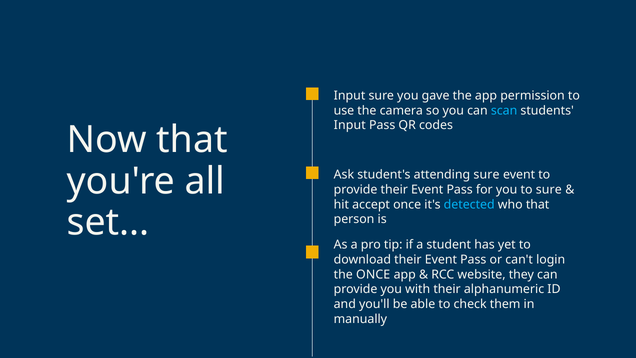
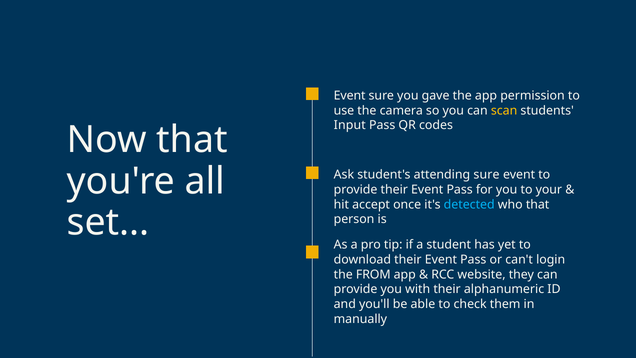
Input at (350, 96): Input -> Event
scan colour: light blue -> yellow
to sure: sure -> your
the ONCE: ONCE -> FROM
